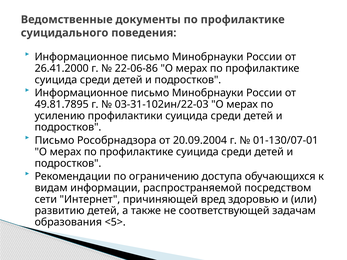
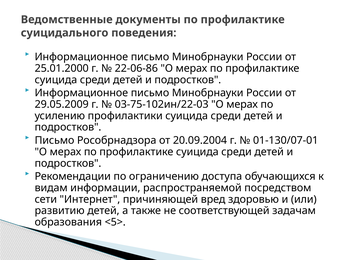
26.41.2000: 26.41.2000 -> 25.01.2000
49.81.7895: 49.81.7895 -> 29.05.2009
03-31-102ин/22-03: 03-31-102ин/22-03 -> 03-75-102ин/22-03
